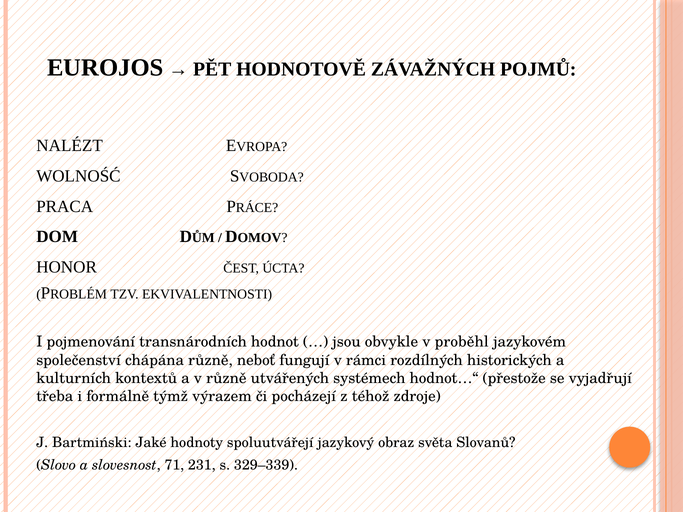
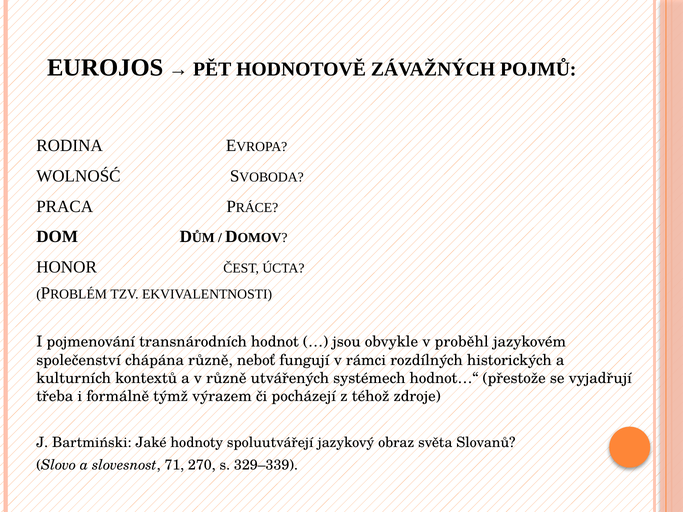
NALÉZT: NALÉZT -> RODINA
231: 231 -> 270
